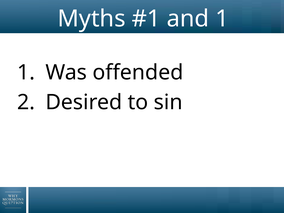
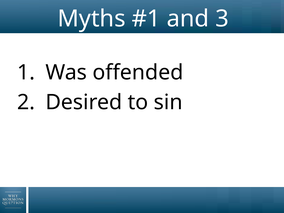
and 1: 1 -> 3
